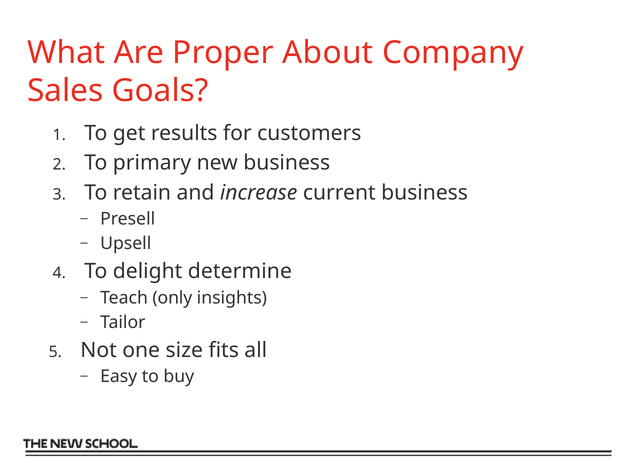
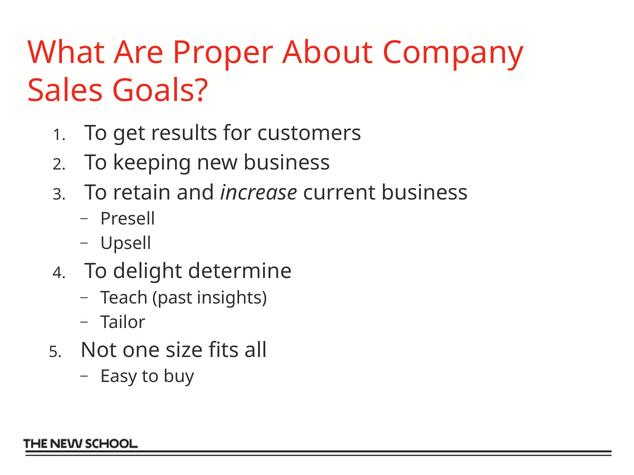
primary: primary -> keeping
only: only -> past
